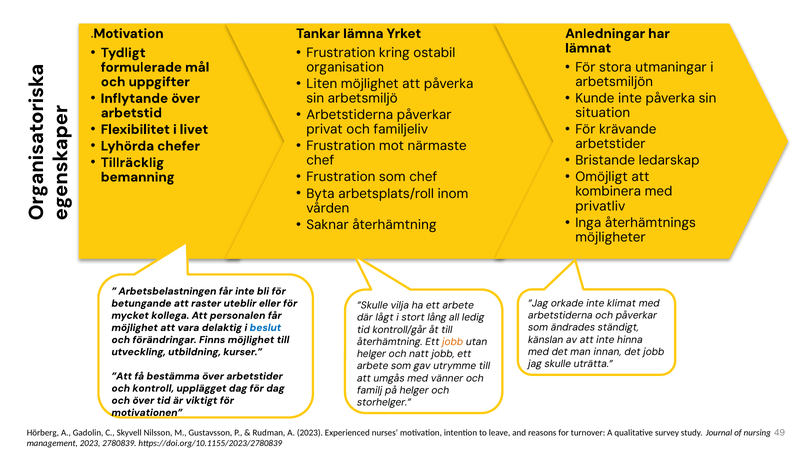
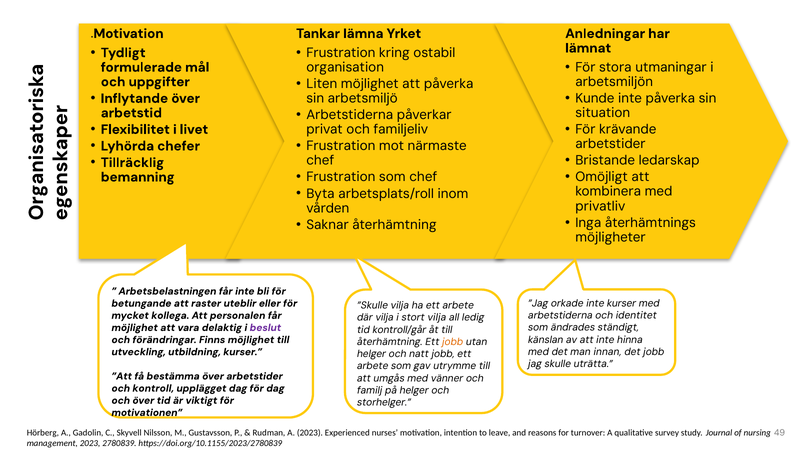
inte klimat: klimat -> kurser
och påverkar: påverkar -> identitet
där lågt: lågt -> vilja
stort lång: lång -> vilja
beslut colour: blue -> purple
